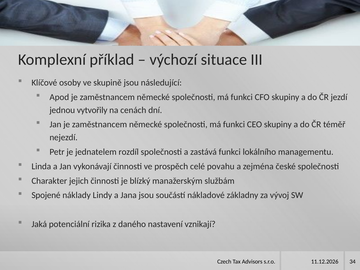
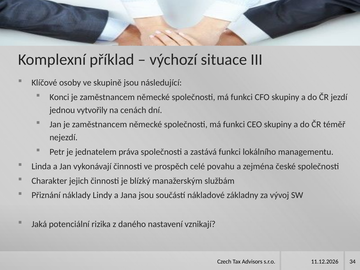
Apod: Apod -> Konci
rozdíl: rozdíl -> práva
Spojené: Spojené -> Přiznání
